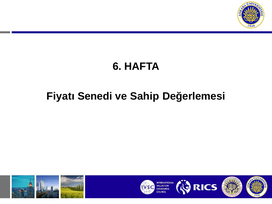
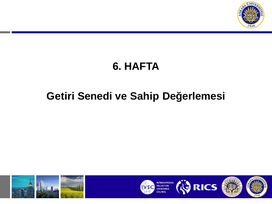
Fiyatı: Fiyatı -> Getiri
